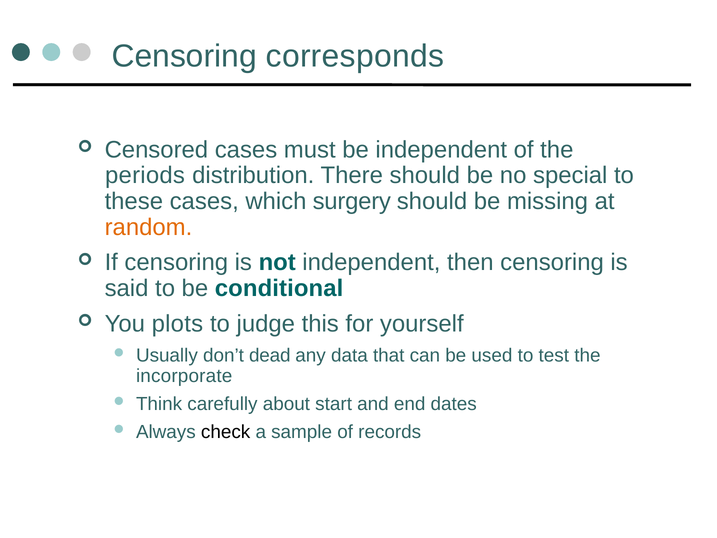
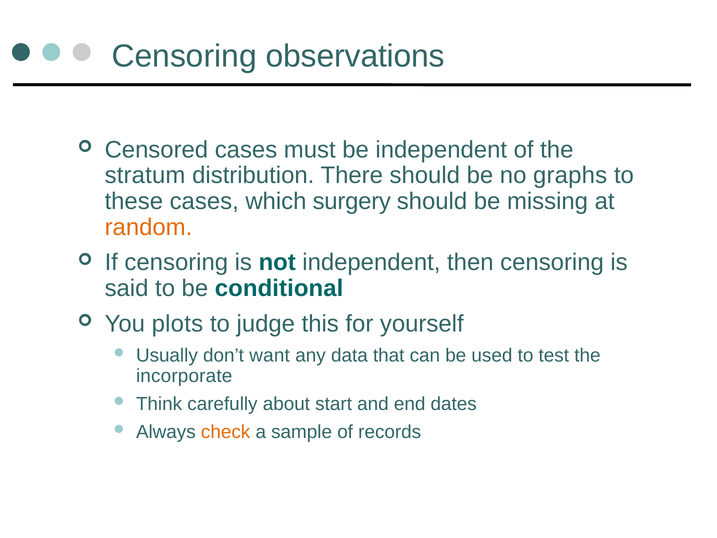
corresponds: corresponds -> observations
periods: periods -> stratum
special: special -> graphs
dead: dead -> want
check colour: black -> orange
